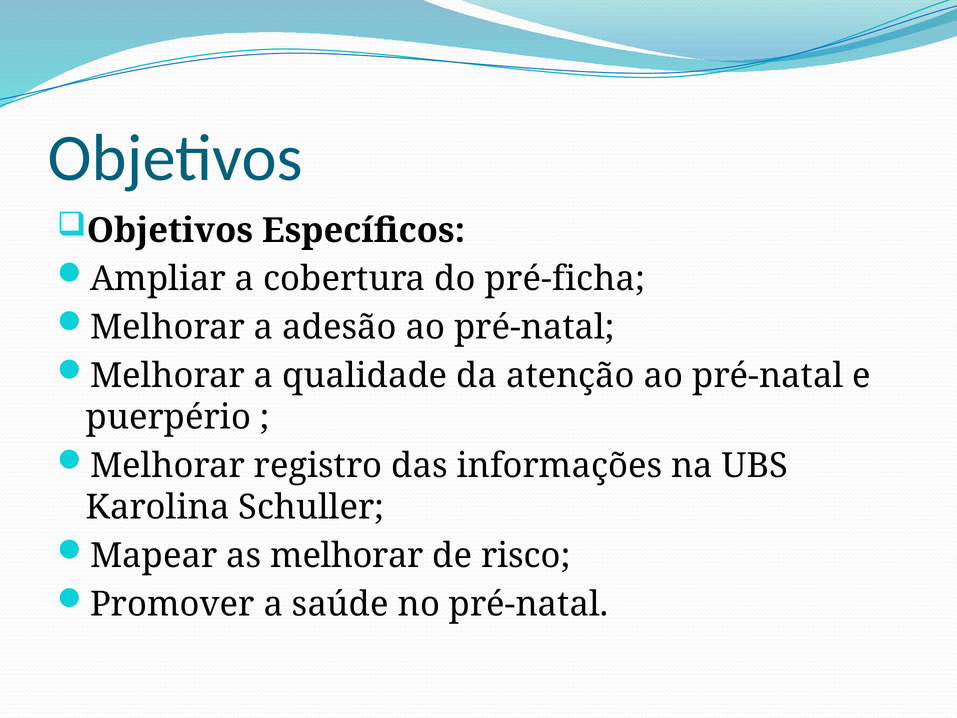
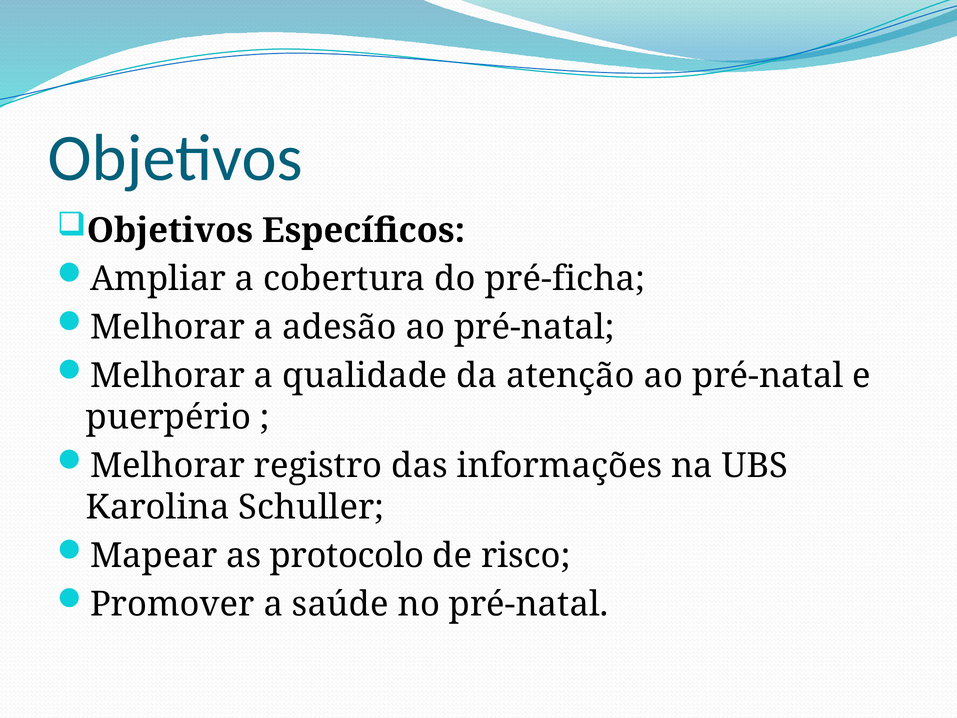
as melhorar: melhorar -> protocolo
